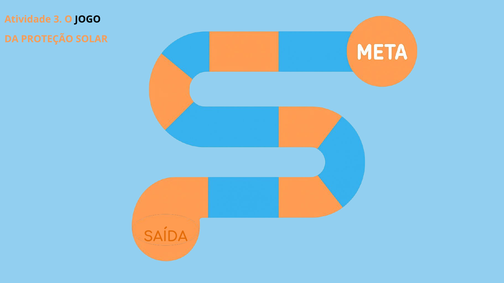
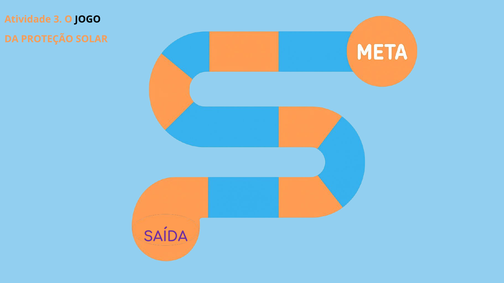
SAÍDA colour: orange -> purple
